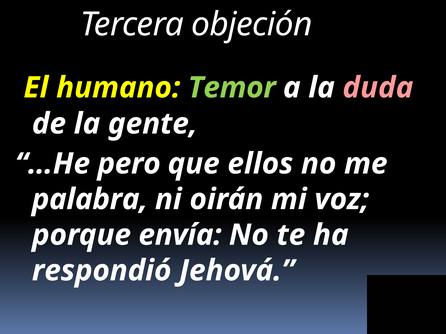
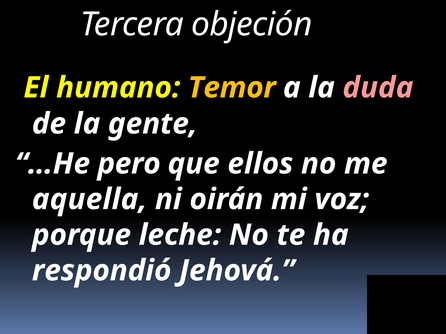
Temor colour: light green -> yellow
palabra: palabra -> aquella
envía: envía -> leche
